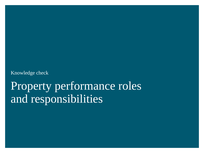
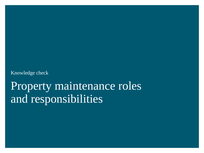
performance: performance -> maintenance
